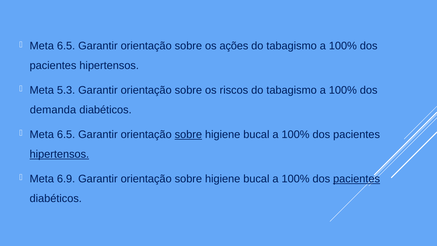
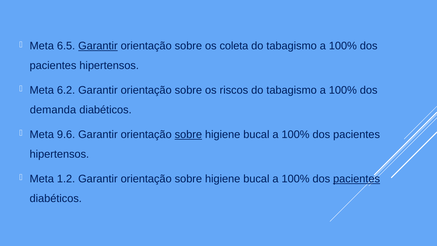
Garantir at (98, 46) underline: none -> present
ações: ações -> coleta
5.3: 5.3 -> 6.2
6.5 at (66, 134): 6.5 -> 9.6
hipertensos at (59, 154) underline: present -> none
6.9: 6.9 -> 1.2
